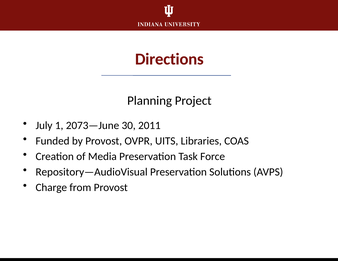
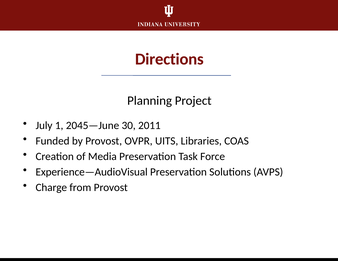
2073—June: 2073—June -> 2045—June
Repository—AudioVisual: Repository—AudioVisual -> Experience—AudioVisual
